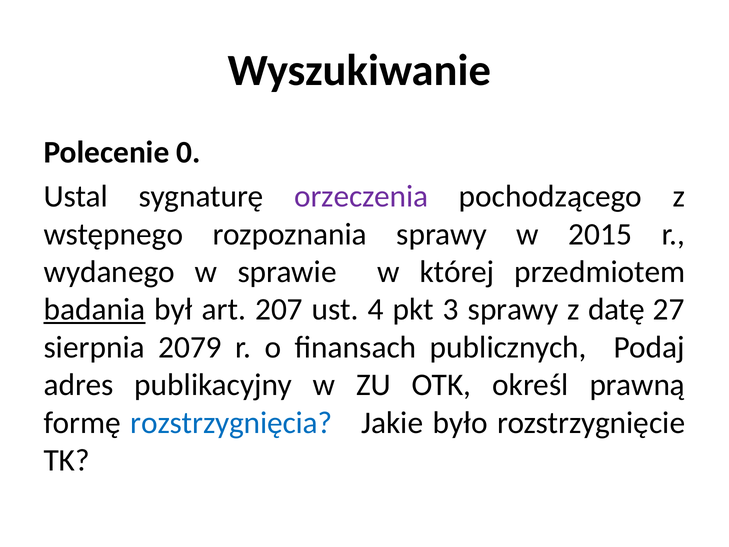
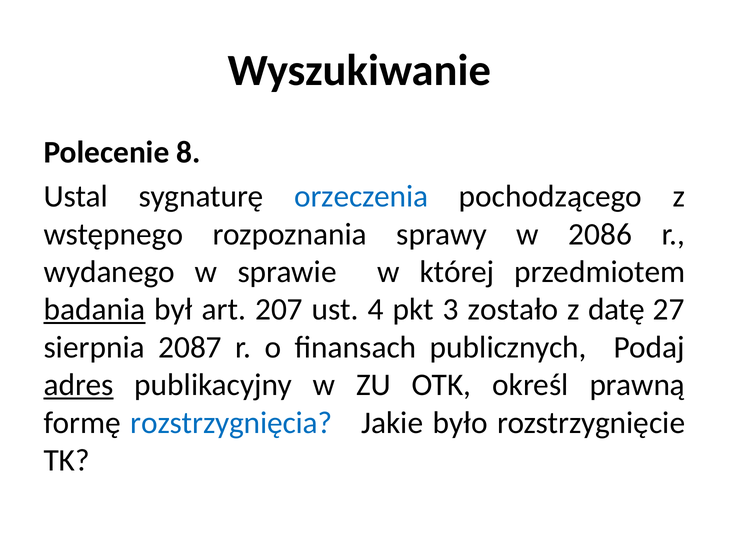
0: 0 -> 8
orzeczenia colour: purple -> blue
2015: 2015 -> 2086
3 sprawy: sprawy -> zostało
2079: 2079 -> 2087
adres underline: none -> present
